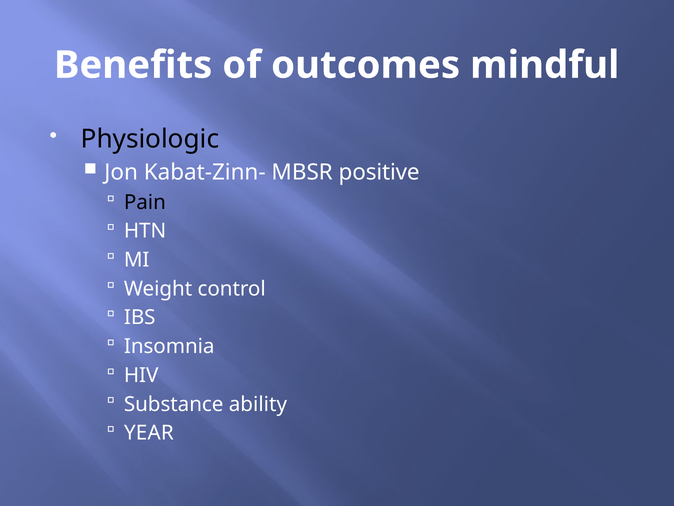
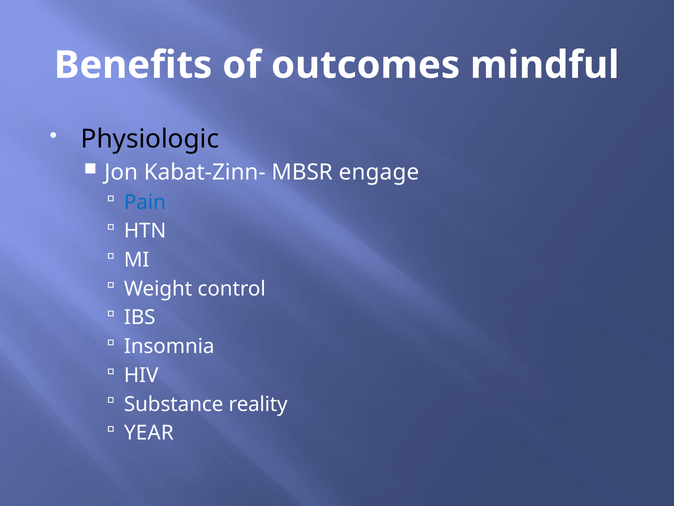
positive: positive -> engage
Pain colour: black -> blue
ability: ability -> reality
